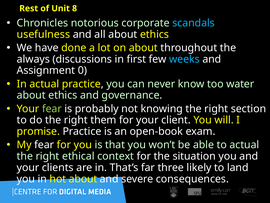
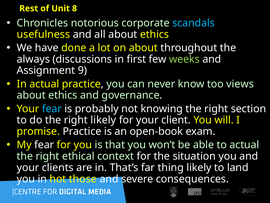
weeks colour: light blue -> light green
0: 0 -> 9
water: water -> views
fear at (52, 108) colour: light green -> light blue
right them: them -> likely
three: three -> thing
hot about: about -> those
